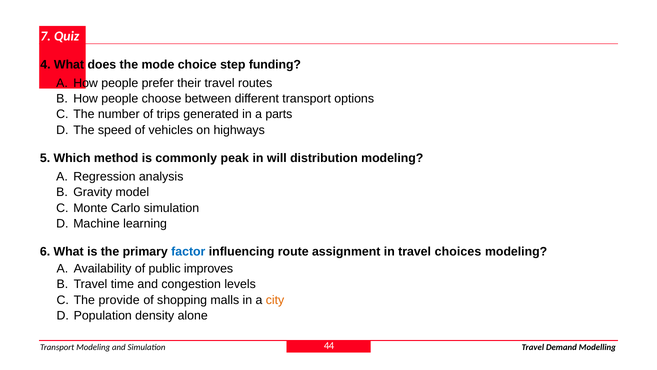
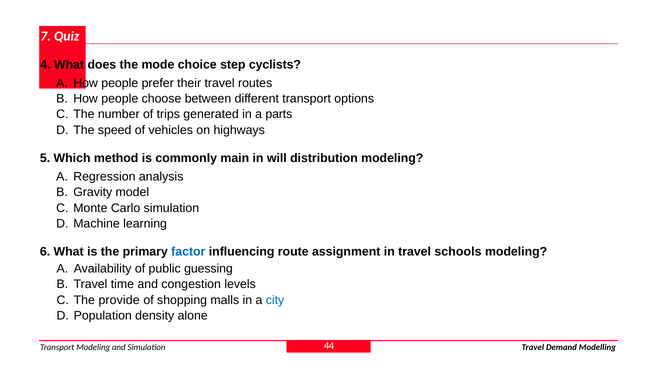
funding: funding -> cyclists
peak: peak -> main
choices: choices -> schools
improves: improves -> guessing
city colour: orange -> blue
